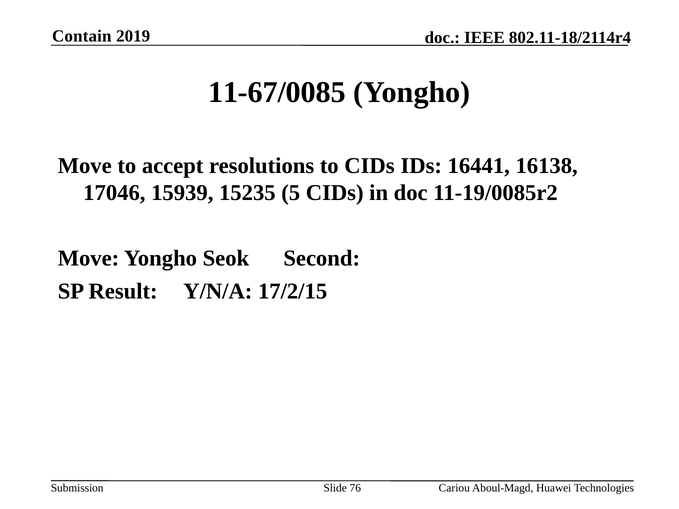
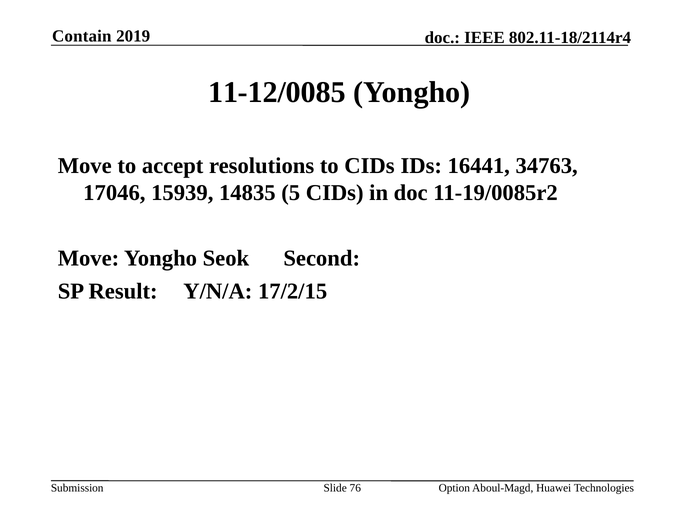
11-67/0085: 11-67/0085 -> 11-12/0085
16138: 16138 -> 34763
15235: 15235 -> 14835
Cariou: Cariou -> Option
